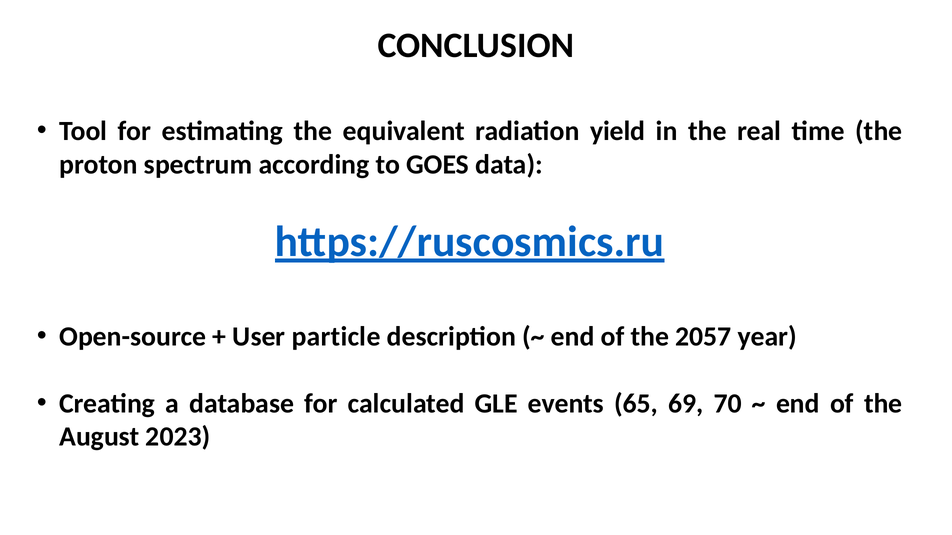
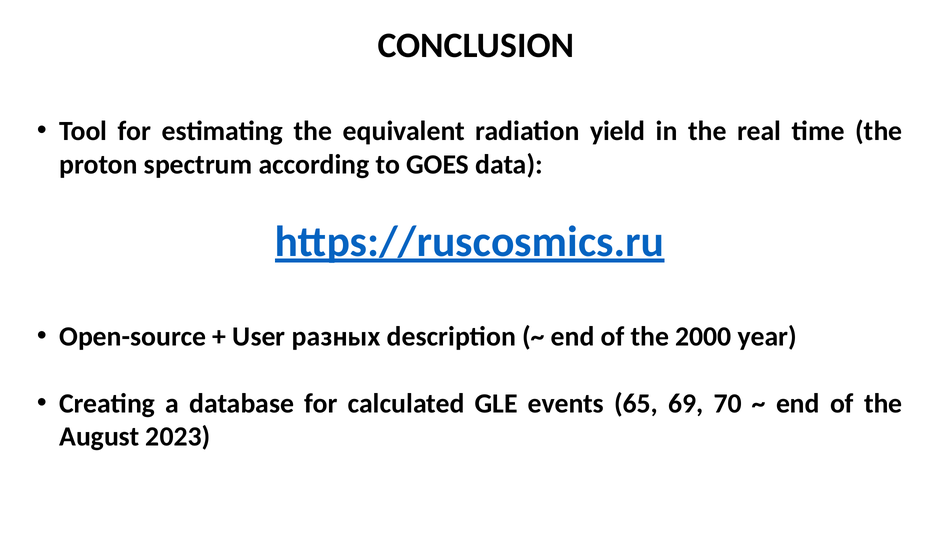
particle: particle -> разных
2057: 2057 -> 2000
